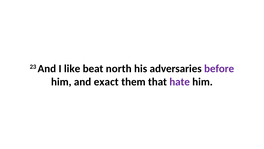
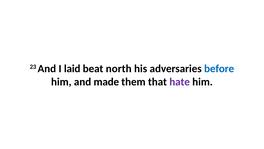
like: like -> laid
before colour: purple -> blue
exact: exact -> made
